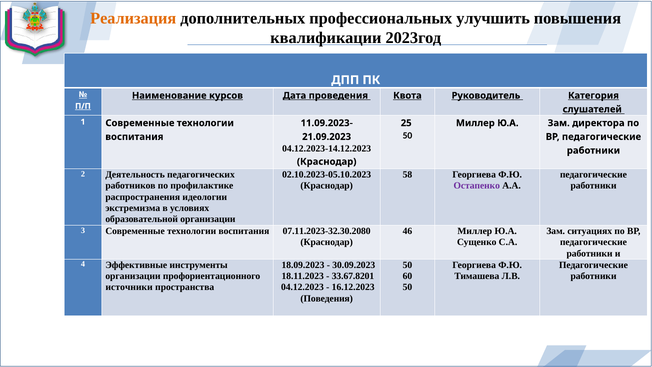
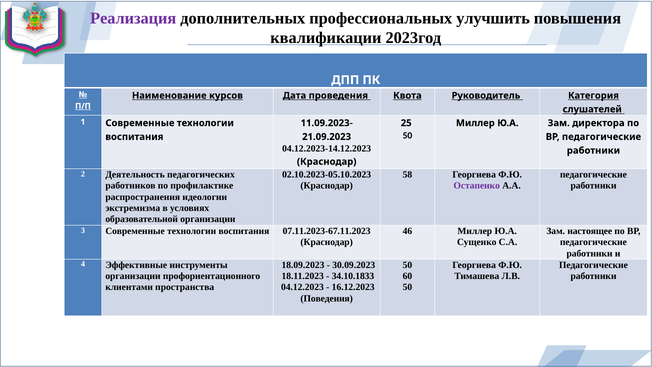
Реализация colour: orange -> purple
07.11.2023-32.30.2080: 07.11.2023-32.30.2080 -> 07.11.2023-67.11.2023
ситуациях: ситуациях -> настоящее
33.67.8201: 33.67.8201 -> 34.10.1833
источники: источники -> клиентами
